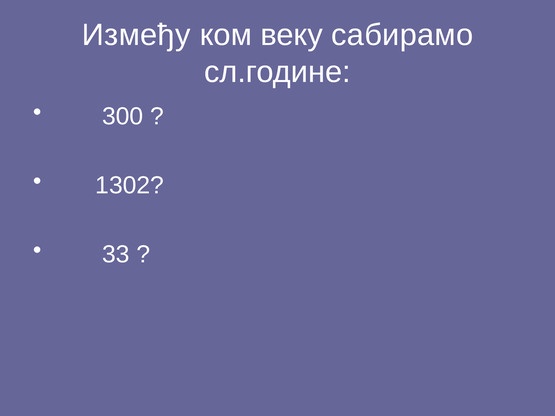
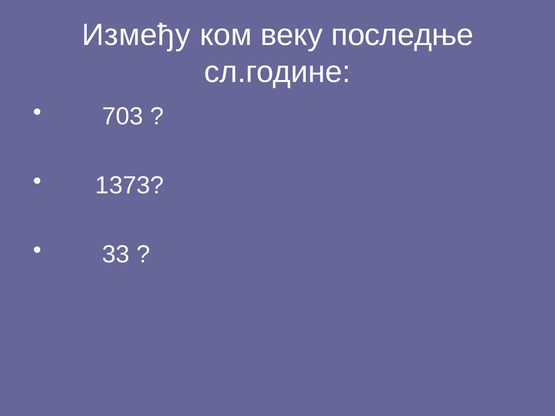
сабирамо: сабирамо -> последње
300: 300 -> 703
1302: 1302 -> 1373
